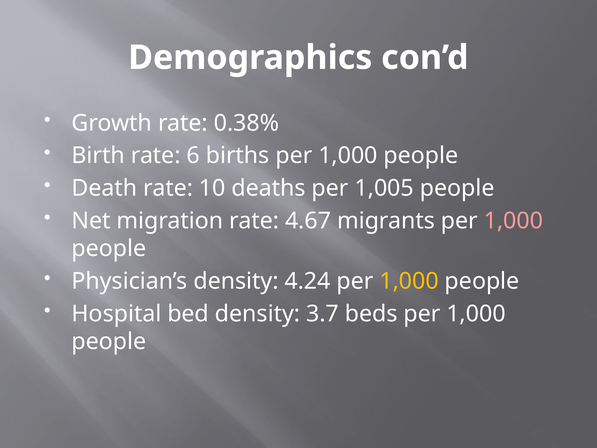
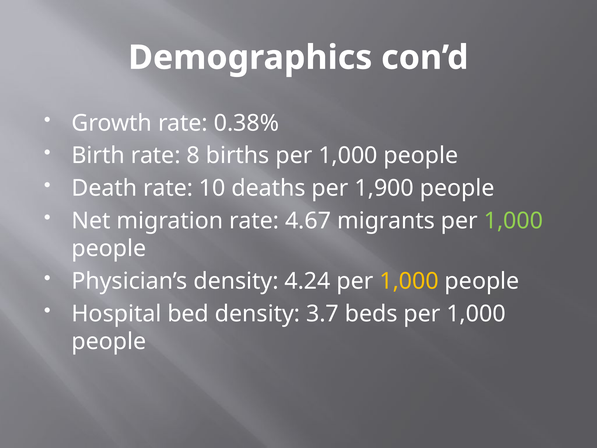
6: 6 -> 8
1,005: 1,005 -> 1,900
1,000 at (513, 221) colour: pink -> light green
